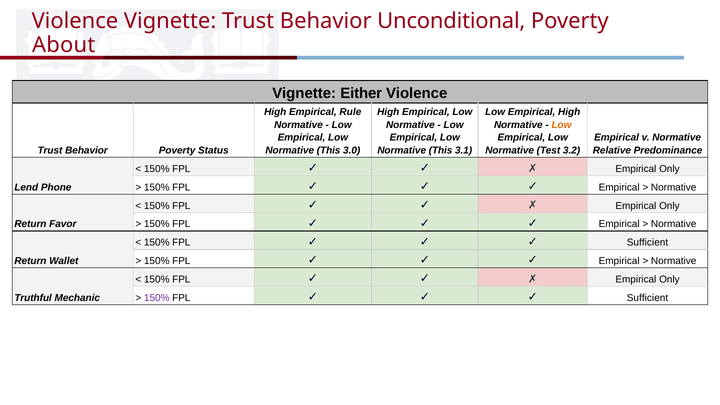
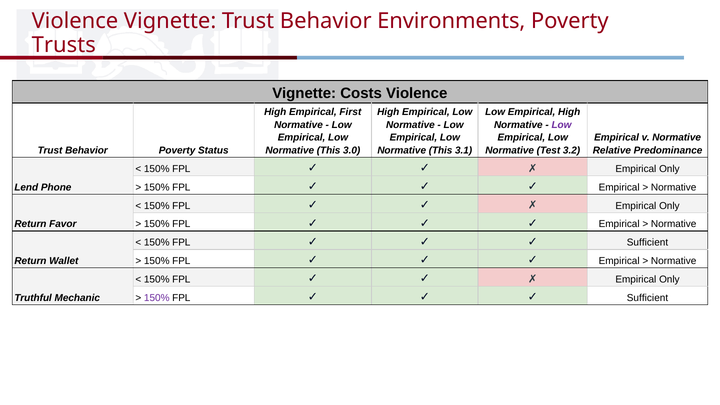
Unconditional: Unconditional -> Environments
About: About -> Trusts
Either: Either -> Costs
Rule: Rule -> First
Low at (562, 125) colour: orange -> purple
